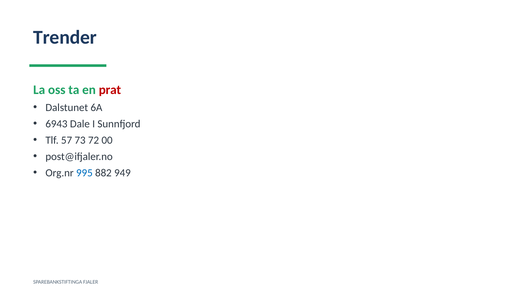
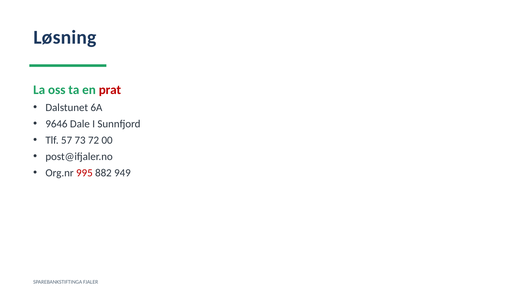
Trender: Trender -> Løsning
6943: 6943 -> 9646
995 colour: blue -> red
